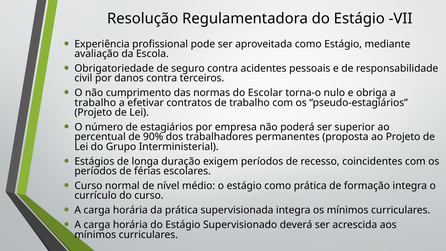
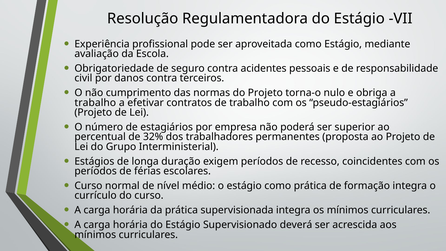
do Escolar: Escolar -> Projeto
90%: 90% -> 32%
